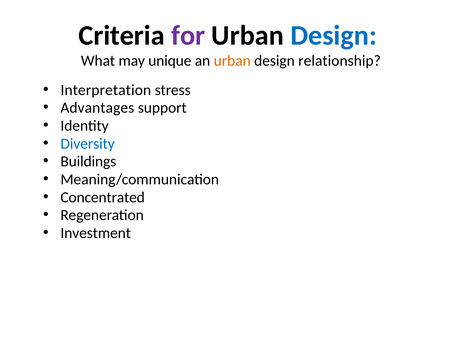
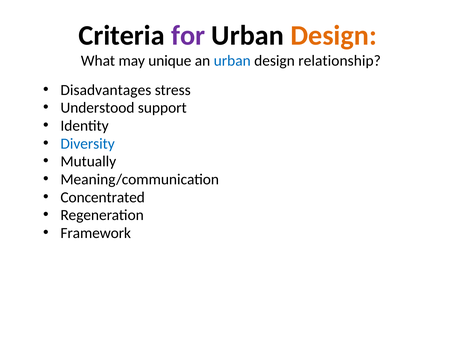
Design at (334, 35) colour: blue -> orange
urban at (232, 61) colour: orange -> blue
Interpretation: Interpretation -> Disadvantages
Advantages: Advantages -> Understood
Buildings: Buildings -> Mutually
Investment: Investment -> Framework
